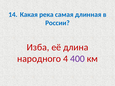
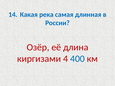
Изба: Изба -> Озёр
народного: народного -> киргизами
400 colour: purple -> blue
